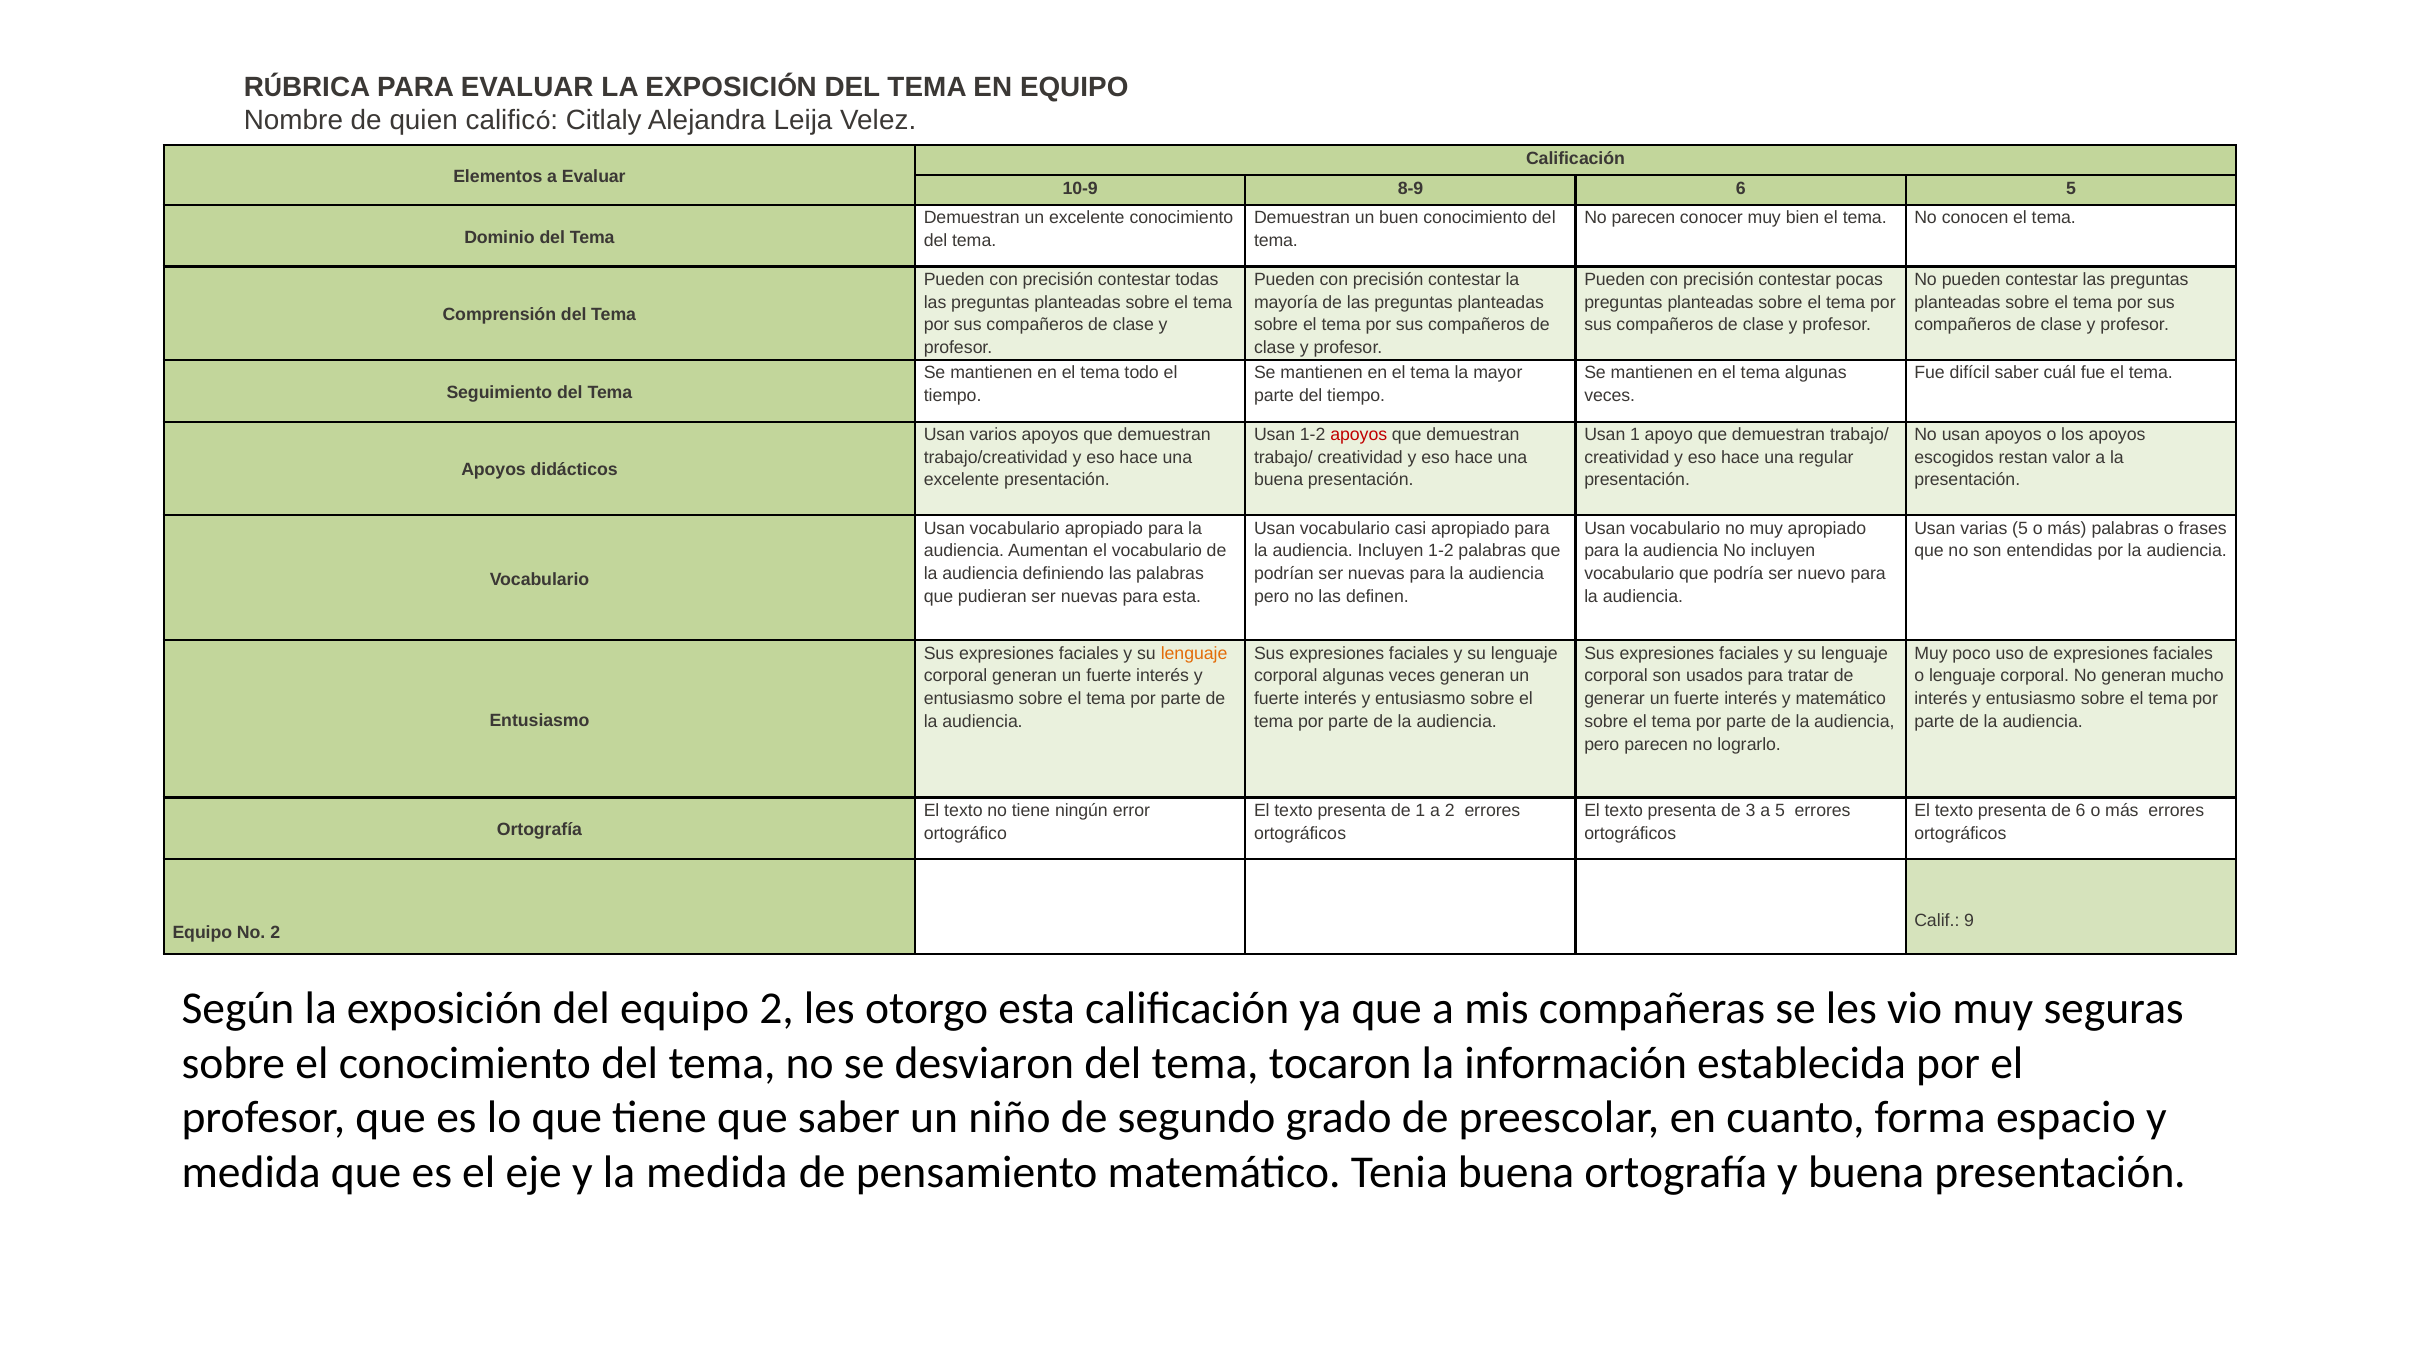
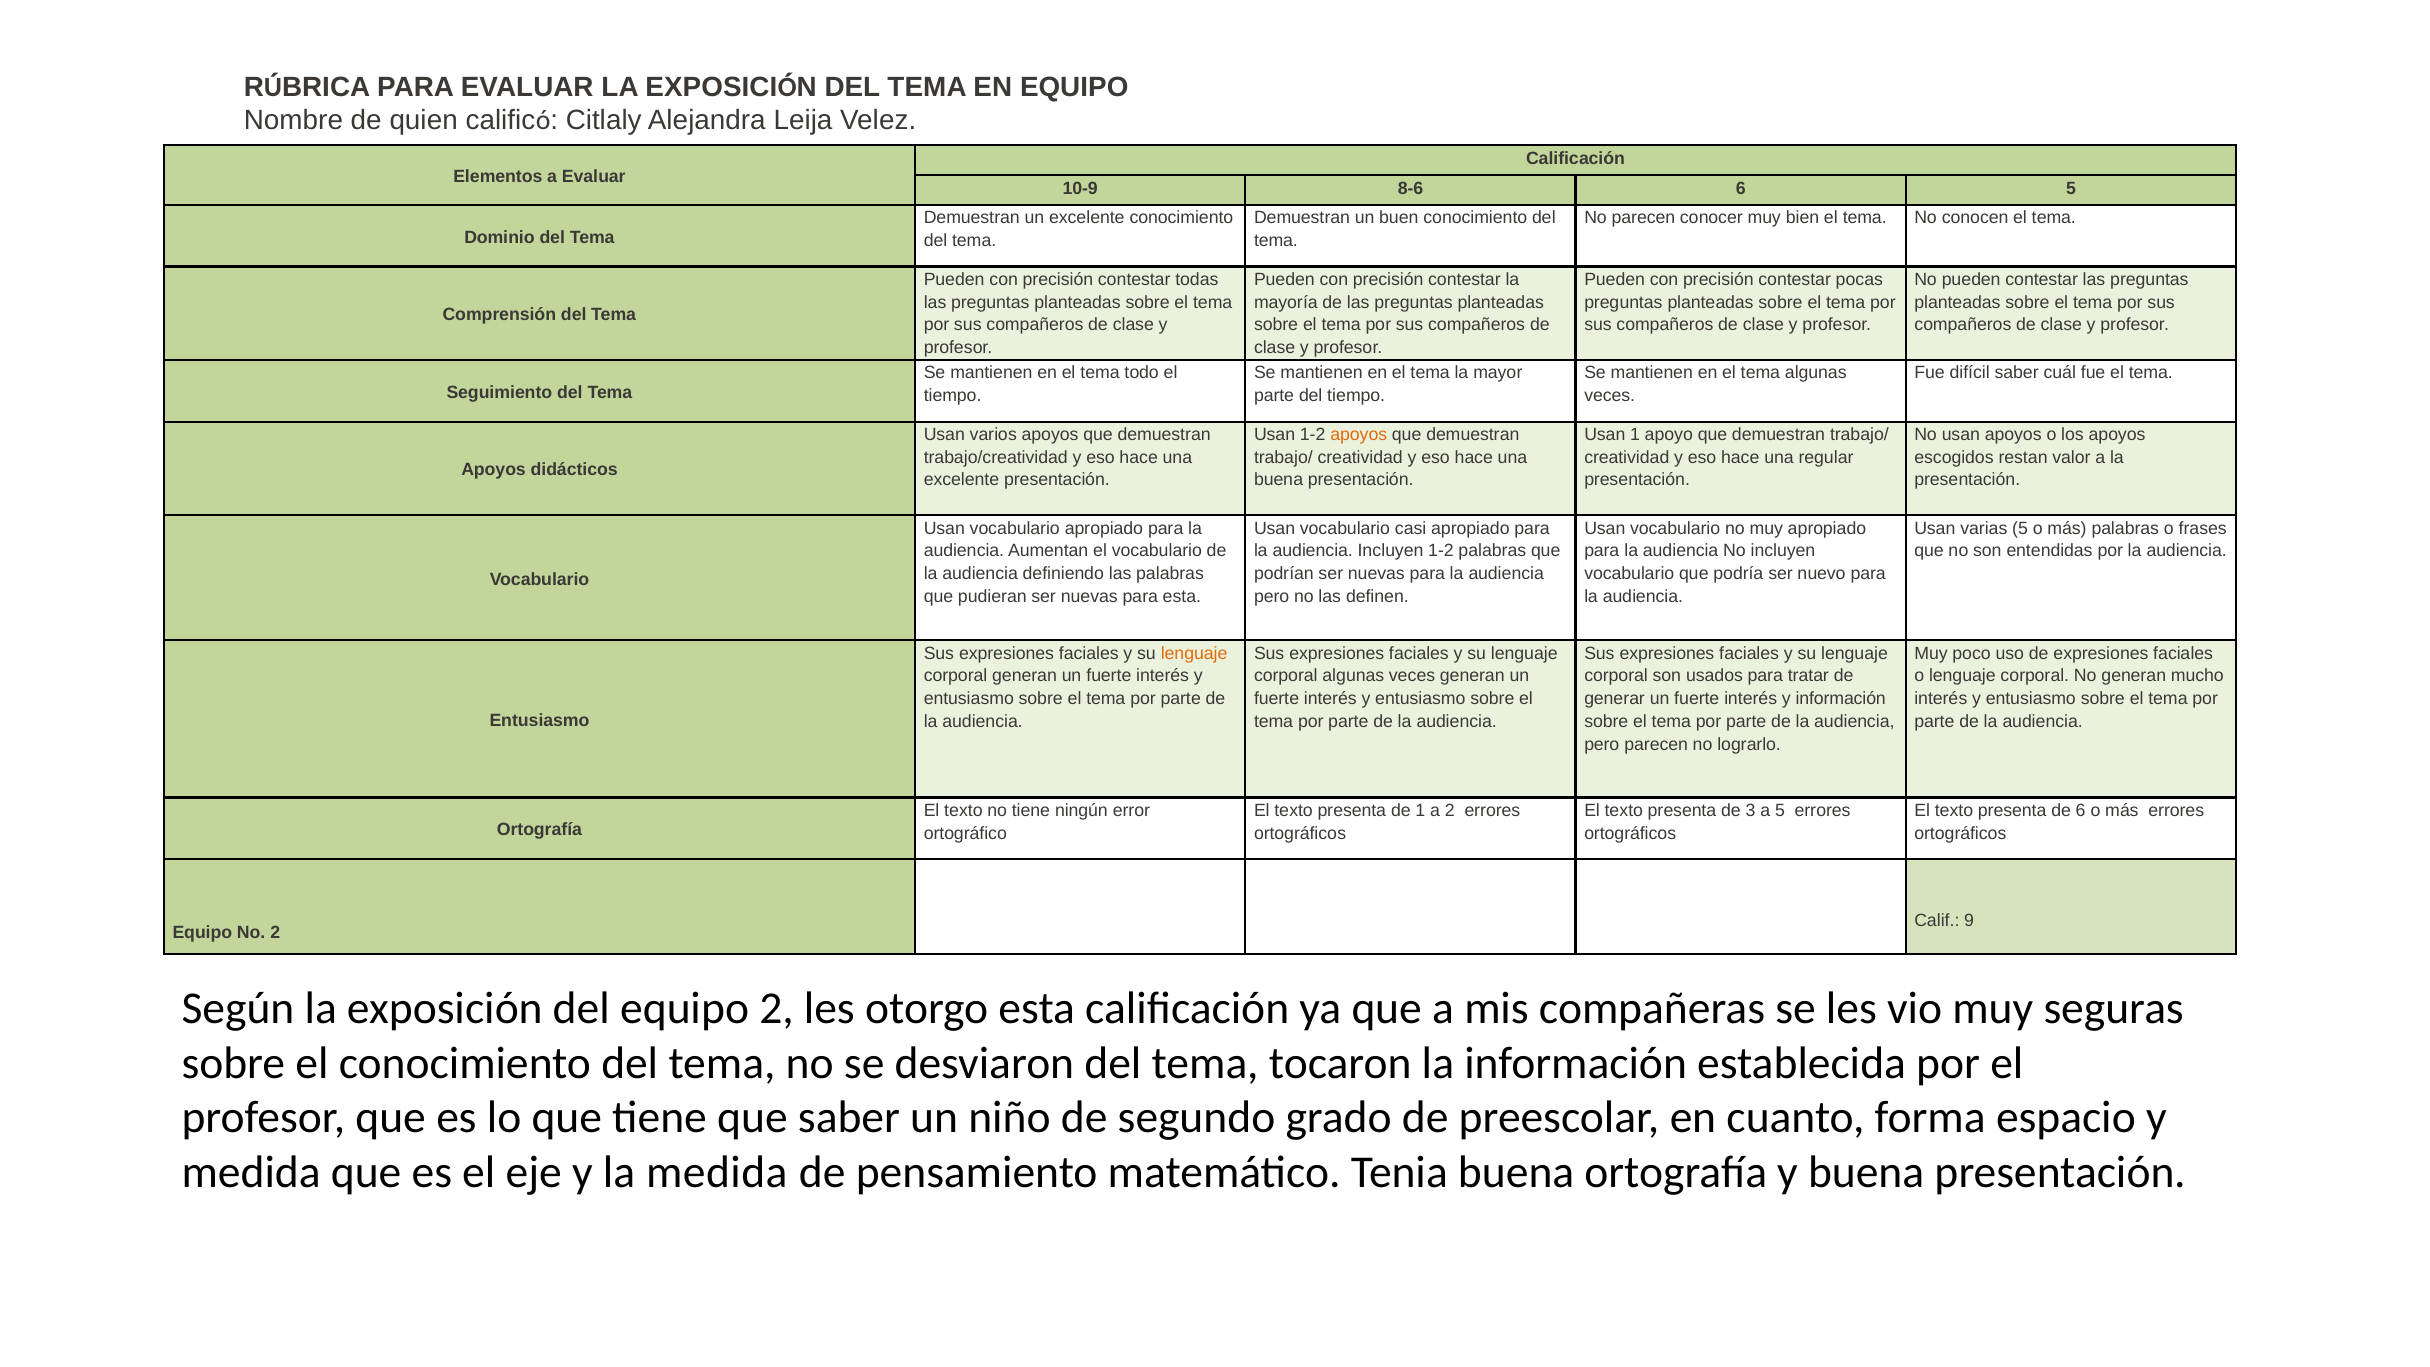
8-9: 8-9 -> 8-6
apoyos at (1359, 435) colour: red -> orange
y matemático: matemático -> información
